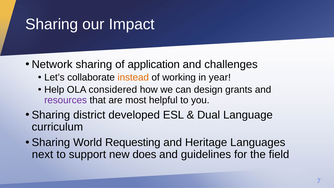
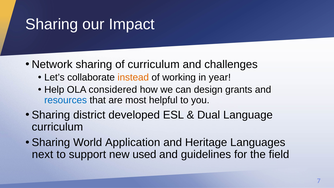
of application: application -> curriculum
resources colour: purple -> blue
Requesting: Requesting -> Application
does: does -> used
